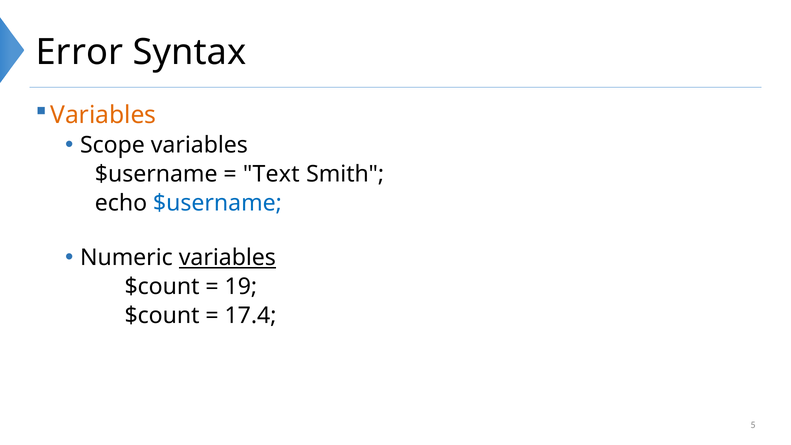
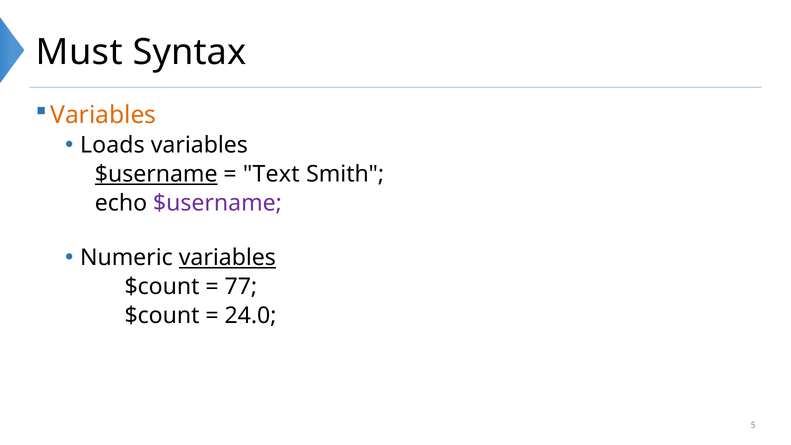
Error: Error -> Must
Scope: Scope -> Loads
$username at (156, 174) underline: none -> present
$username at (217, 203) colour: blue -> purple
19: 19 -> 77
17.4: 17.4 -> 24.0
